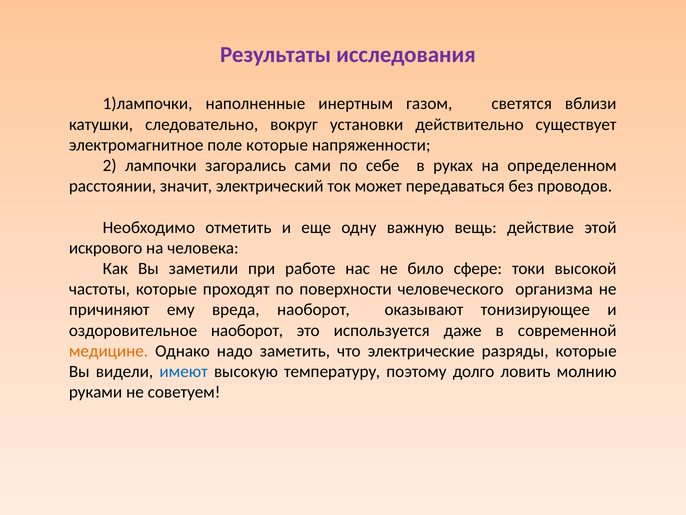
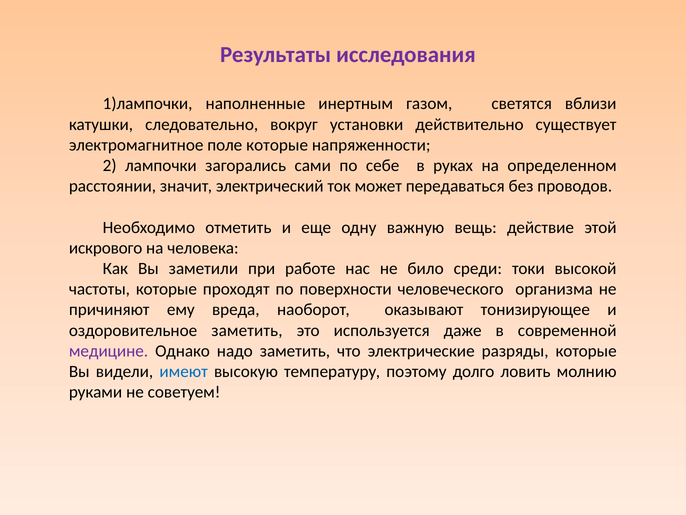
сфере: сфере -> среди
оздоровительное наоборот: наоборот -> заметить
медицине colour: orange -> purple
